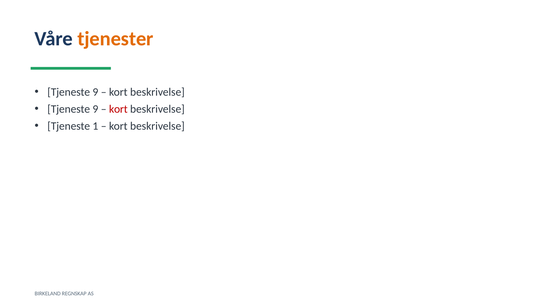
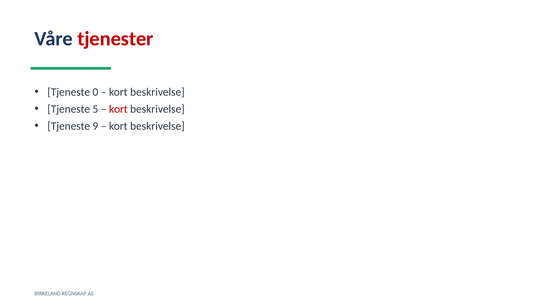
tjenester colour: orange -> red
9 at (95, 92): 9 -> 0
9 at (95, 109): 9 -> 5
1: 1 -> 9
